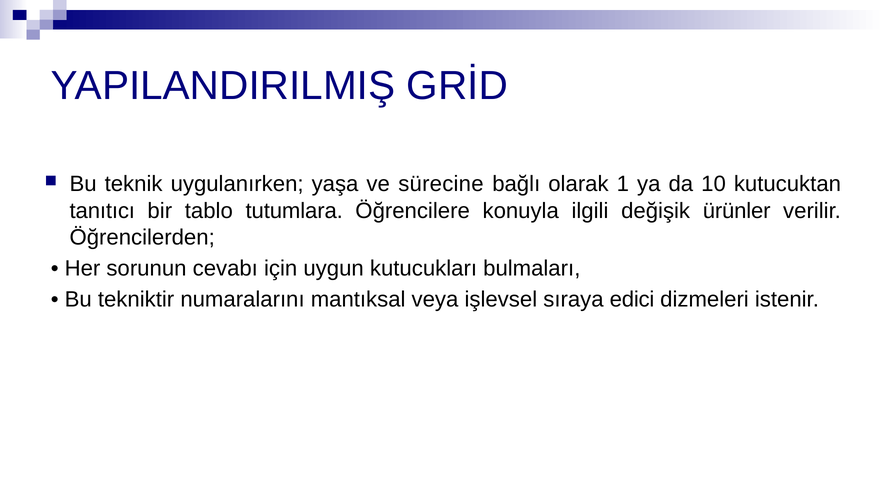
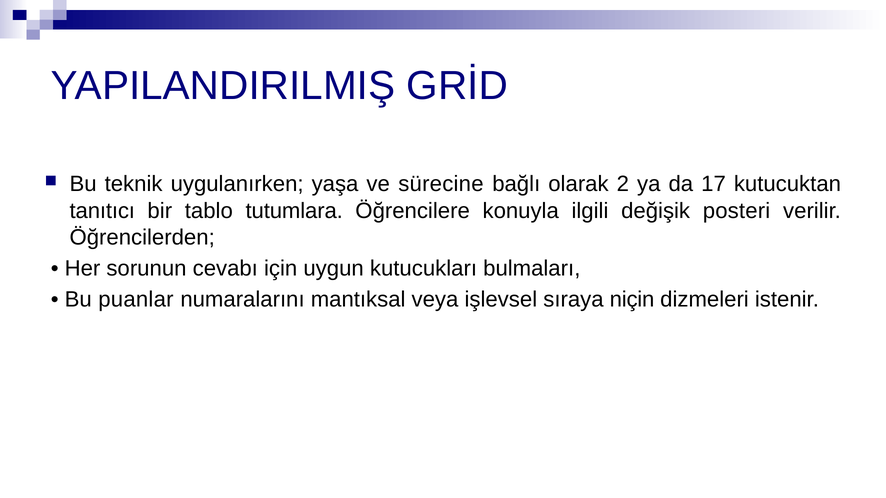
1: 1 -> 2
10: 10 -> 17
ürünler: ürünler -> posteri
tekniktir: tekniktir -> puanlar
edici: edici -> niçin
